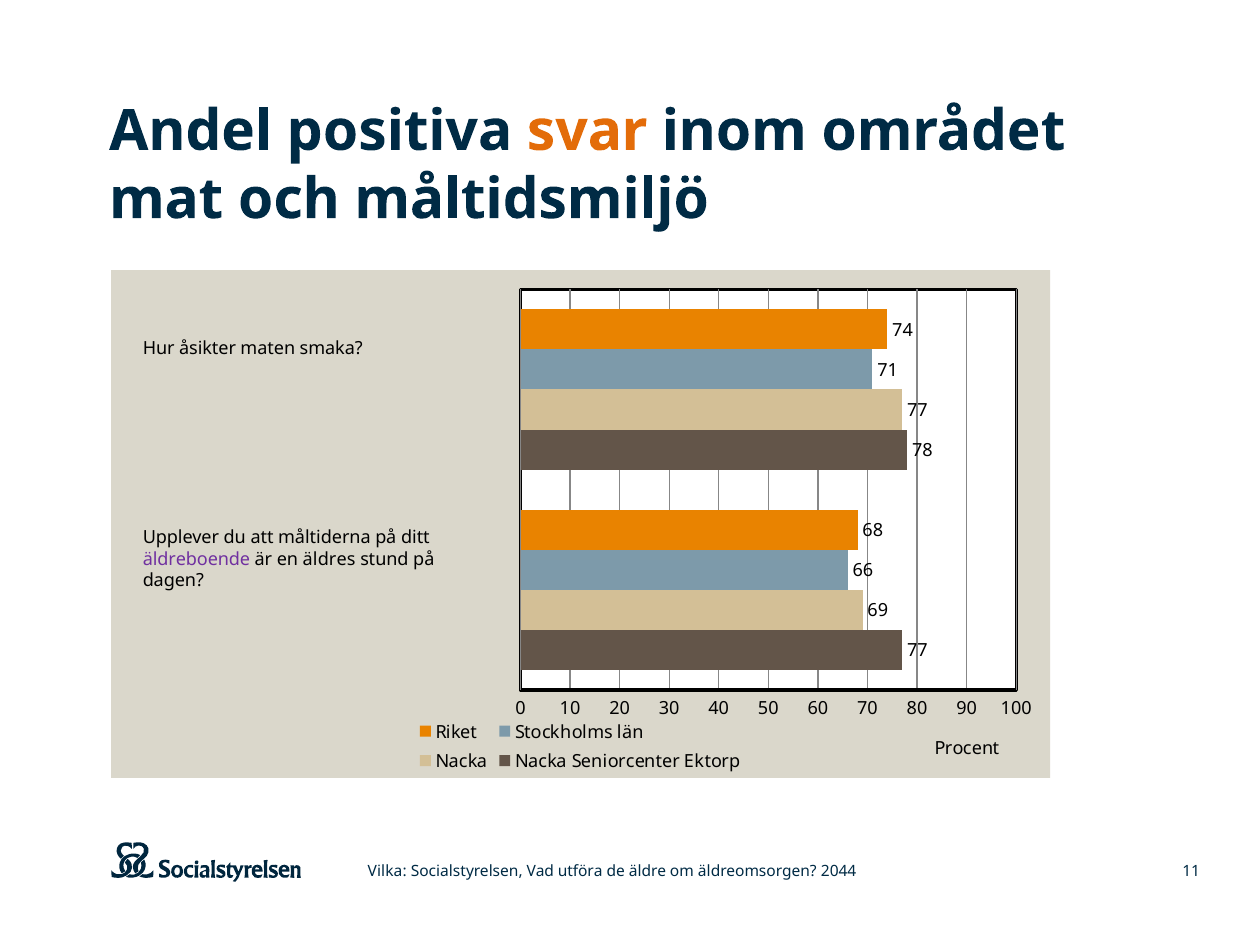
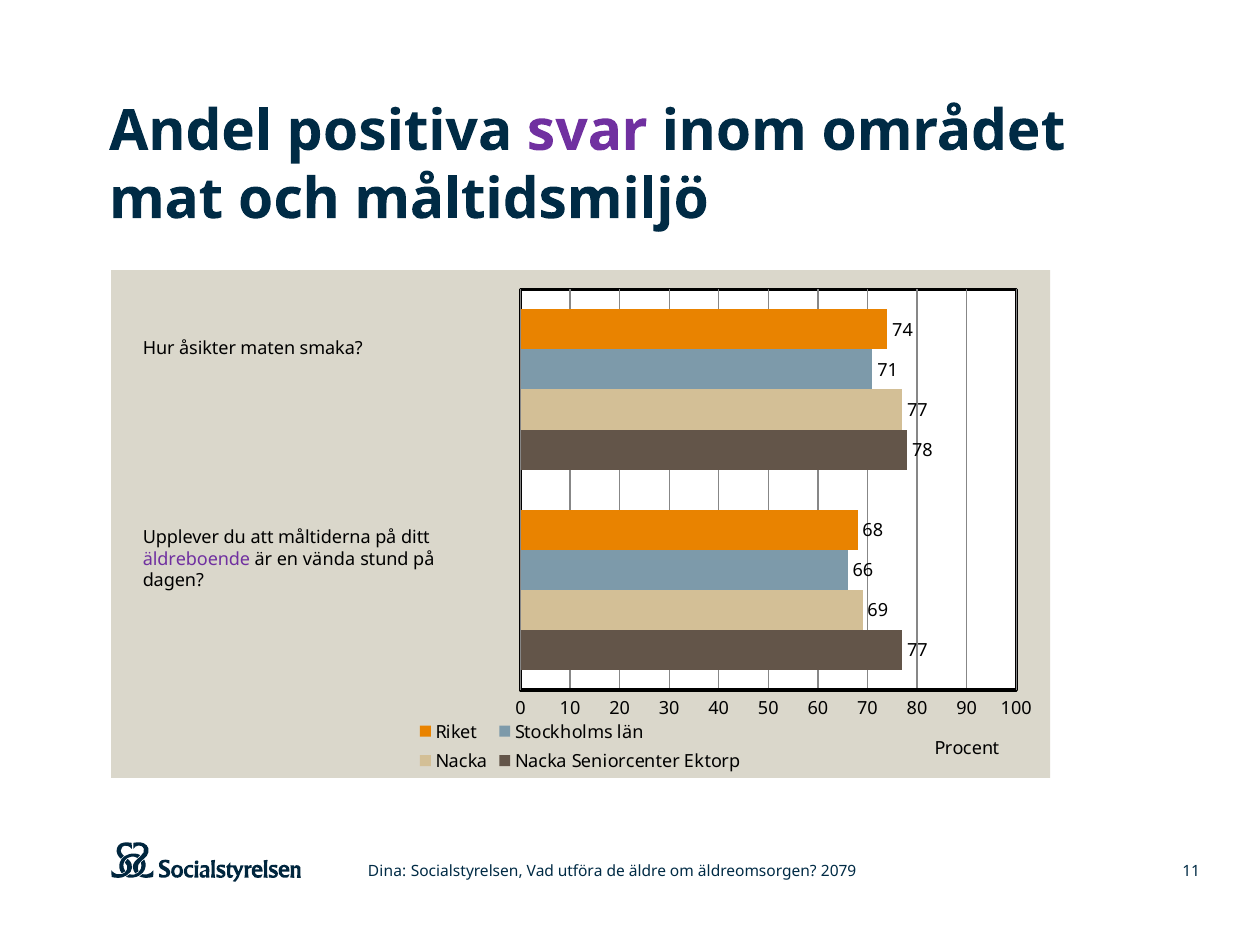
svar colour: orange -> purple
äldres: äldres -> vända
Vilka: Vilka -> Dina
2044: 2044 -> 2079
